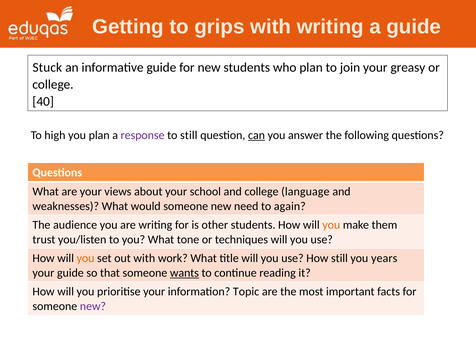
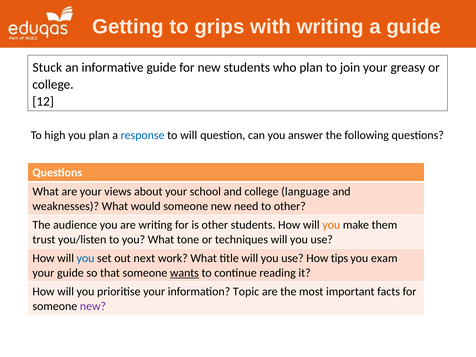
40: 40 -> 12
response colour: purple -> blue
to still: still -> will
can underline: present -> none
to again: again -> other
you at (86, 258) colour: orange -> blue
out with: with -> next
How still: still -> tips
years: years -> exam
